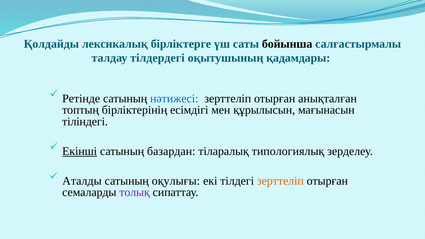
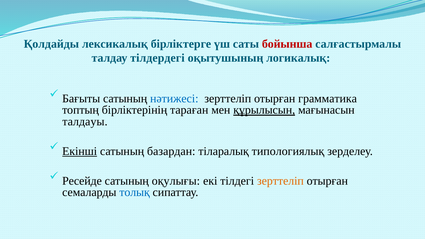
бойынша colour: black -> red
қадамдары: қадамдары -> логикалық
Ретінде: Ретінде -> Бағыты
анықталған: анықталған -> грамматика
есімдігі: есімдігі -> тараған
құрылысын underline: none -> present
тіліндегі: тіліндегі -> талдауы
Аталды: Аталды -> Ресейде
толық colour: purple -> blue
